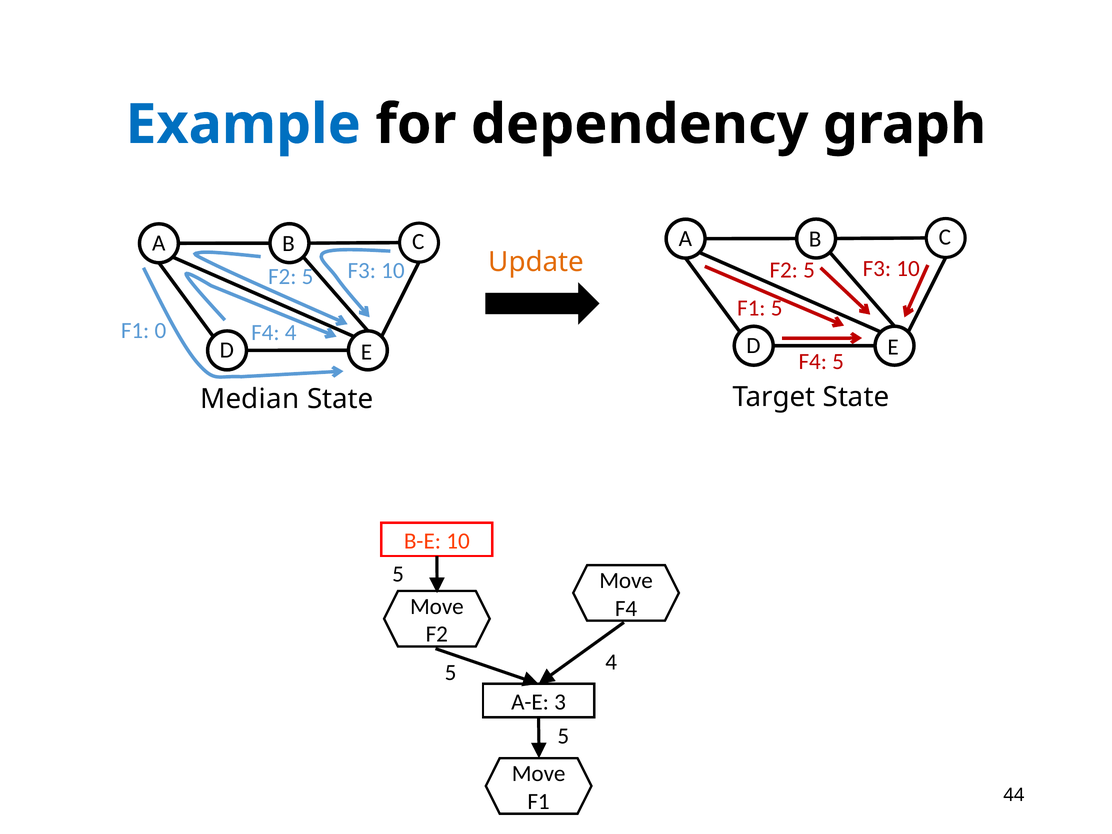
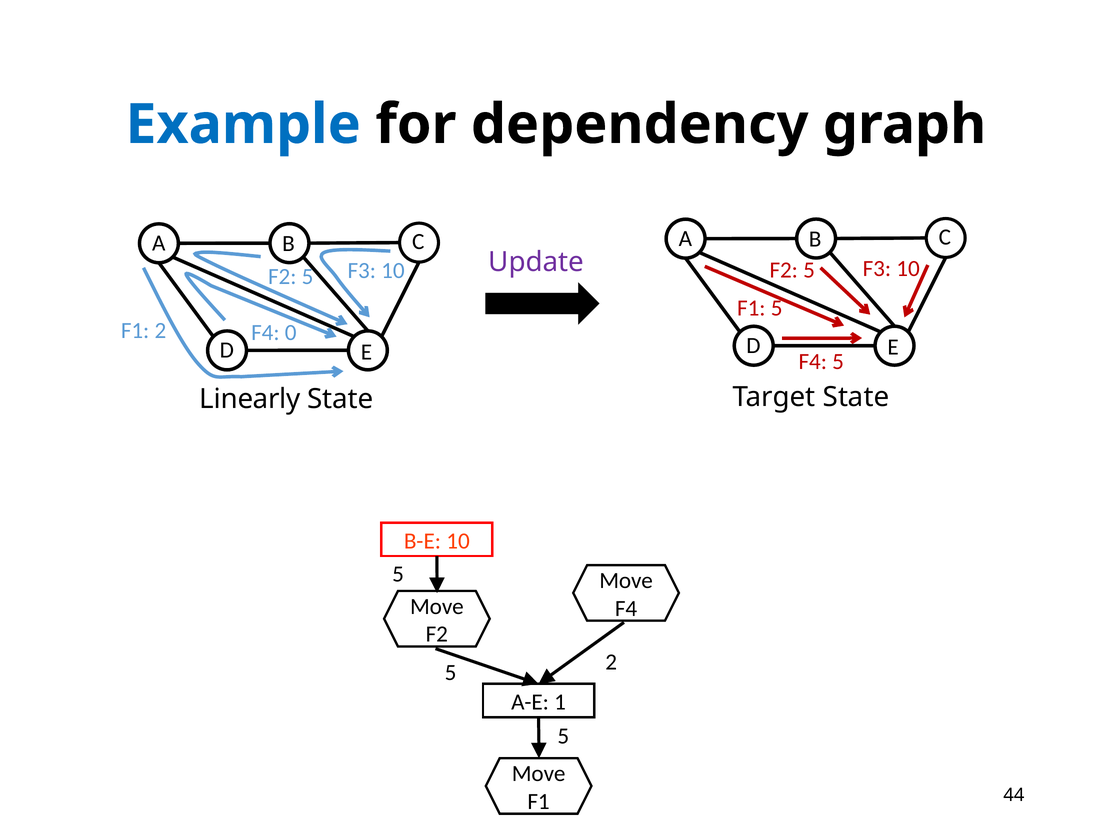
Update colour: orange -> purple
F1 0: 0 -> 2
F4 4: 4 -> 0
Median: Median -> Linearly
5 4: 4 -> 2
3: 3 -> 1
